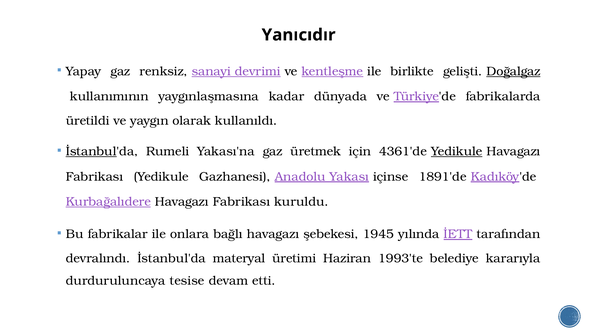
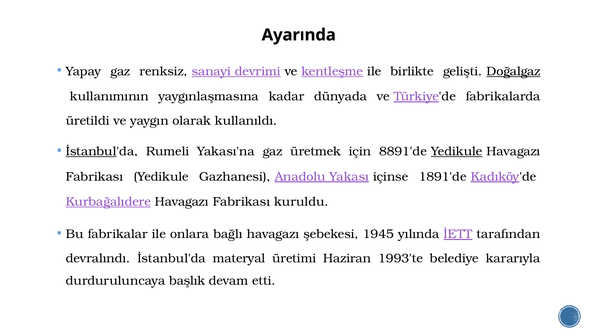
Yanıcıdır: Yanıcıdır -> Ayarında
4361'de: 4361'de -> 8891'de
tesise: tesise -> başlık
